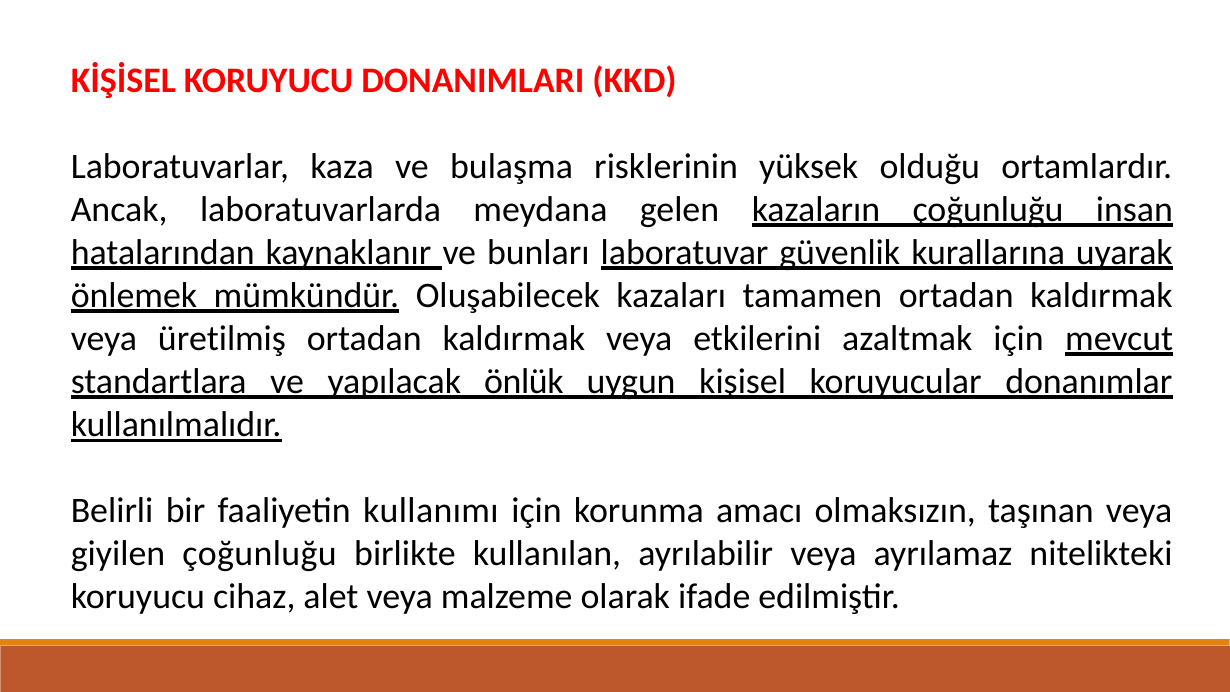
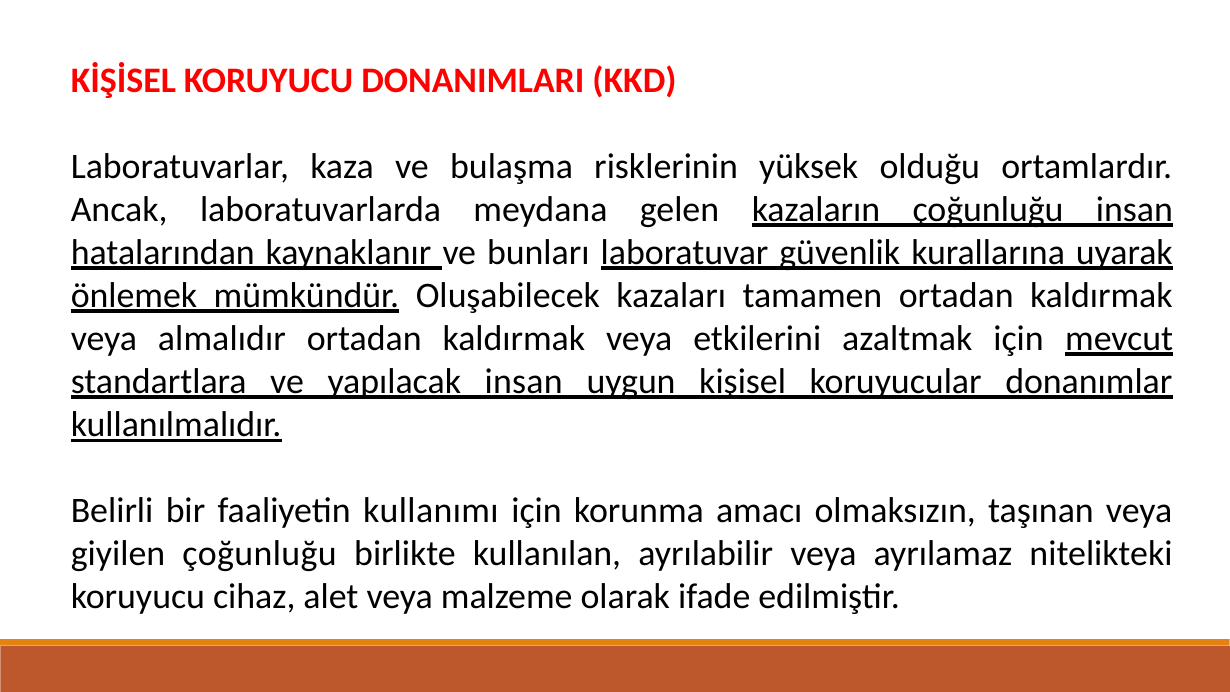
üretilmiş: üretilmiş -> almalıdır
yapılacak önlük: önlük -> insan
